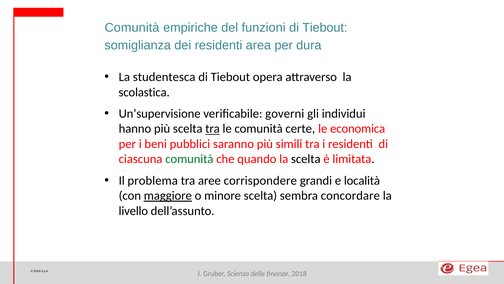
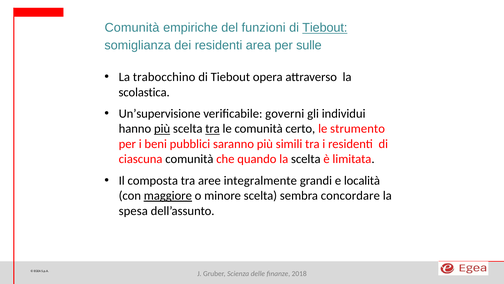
Tiebout at (325, 28) underline: none -> present
dura: dura -> sulle
studentesca: studentesca -> trabocchino
più at (162, 129) underline: none -> present
certe: certe -> certo
economica: economica -> strumento
comunità at (189, 159) colour: green -> black
problema: problema -> composta
corrispondere: corrispondere -> integralmente
livello: livello -> spesa
